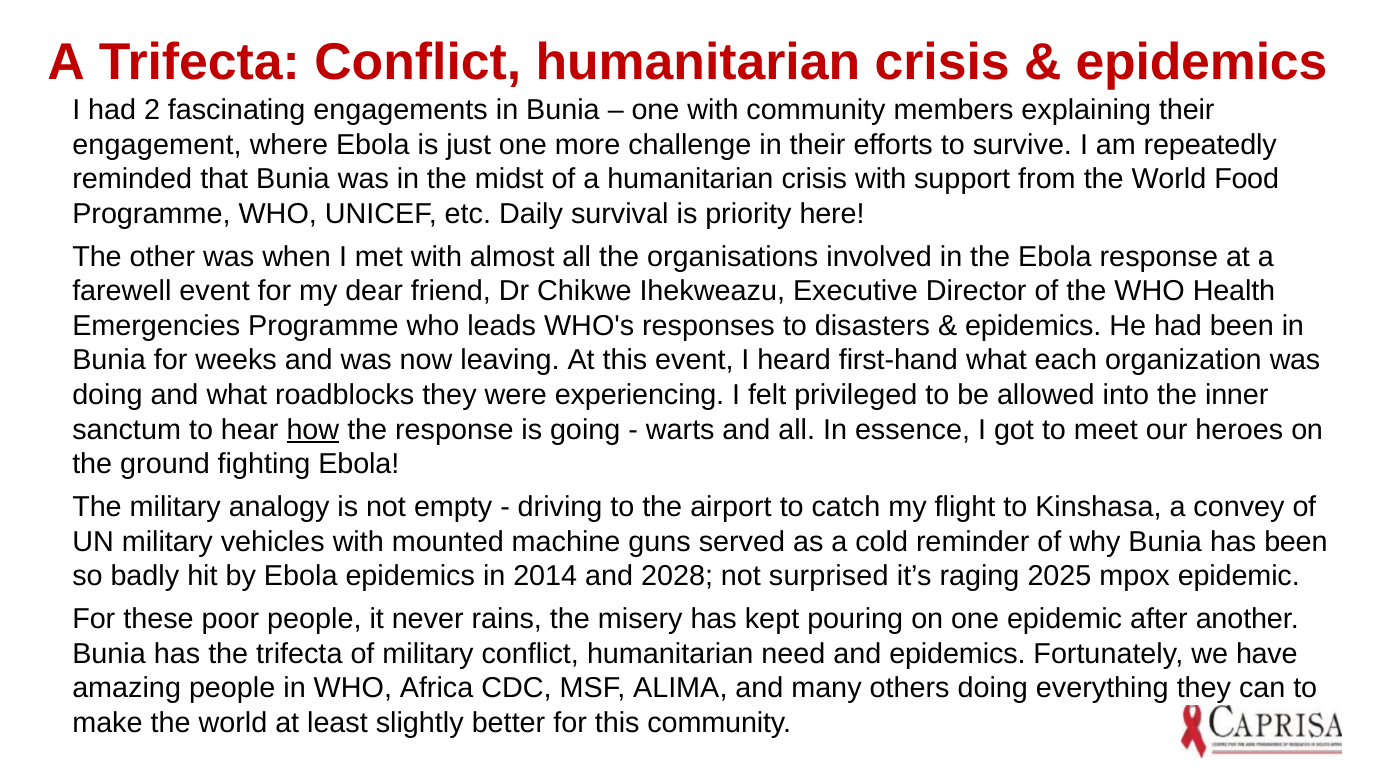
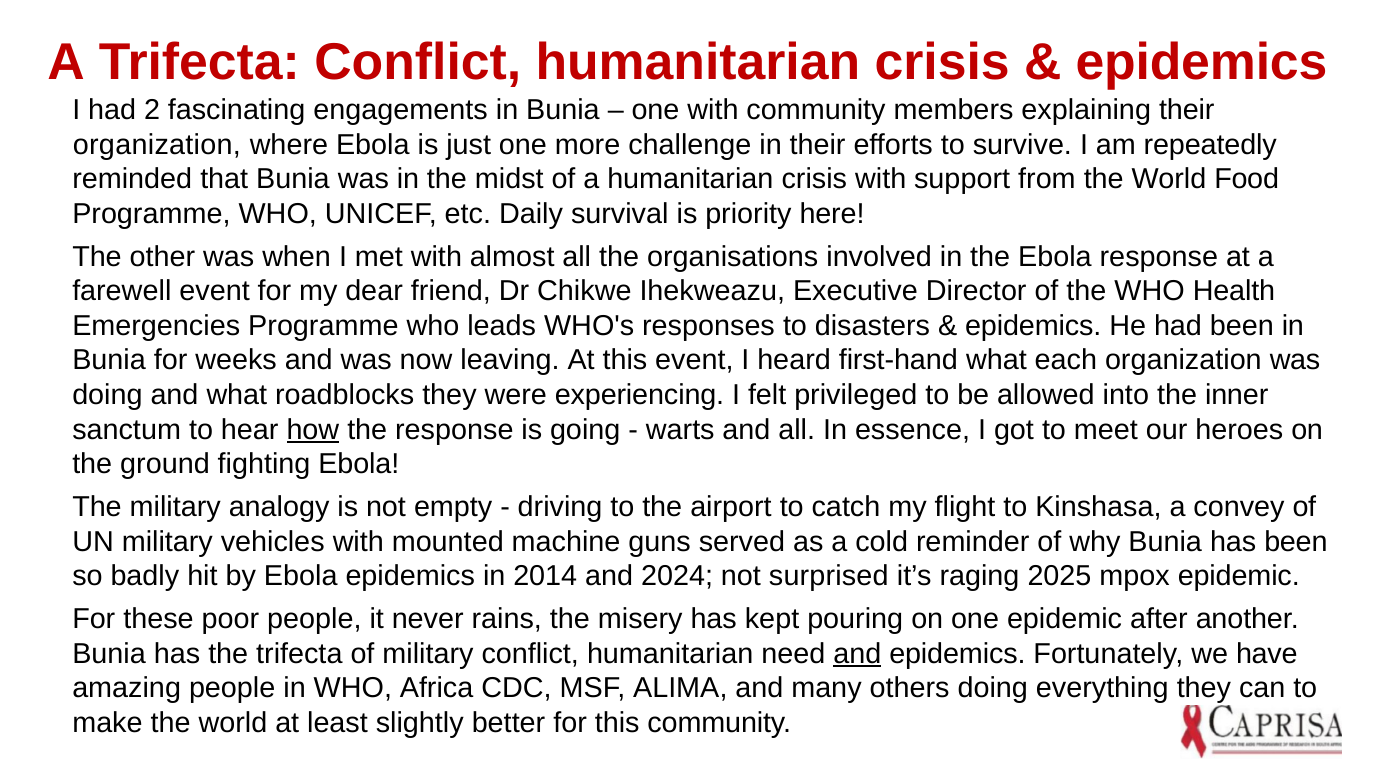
engagement at (157, 145): engagement -> organization
2028: 2028 -> 2024
and at (857, 654) underline: none -> present
